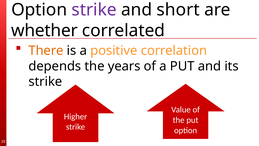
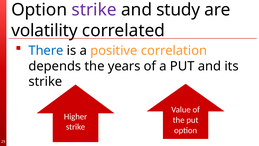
short: short -> study
whether: whether -> volatility
There colour: orange -> blue
